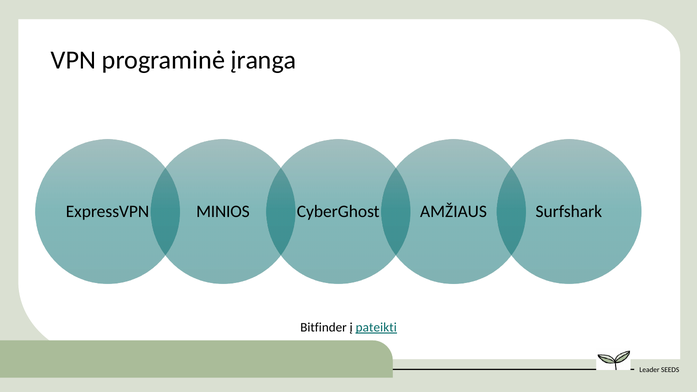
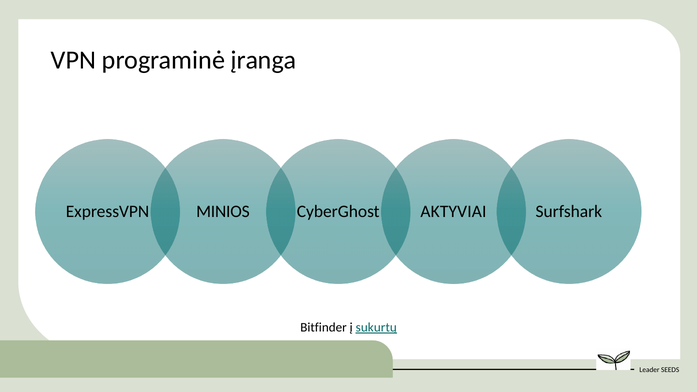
AMŽIAUS: AMŽIAUS -> AKTYVIAI
pateikti: pateikti -> sukurtų
